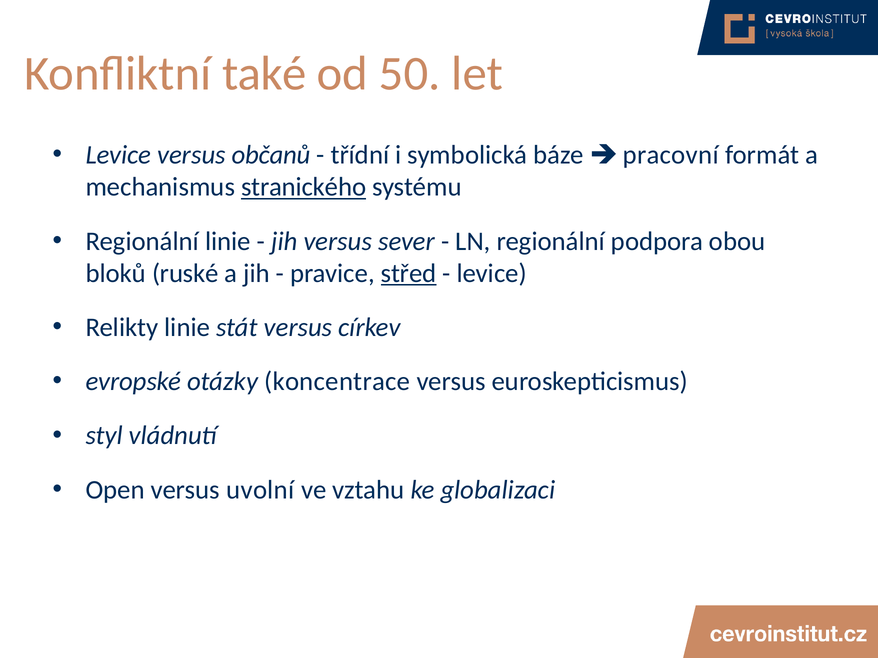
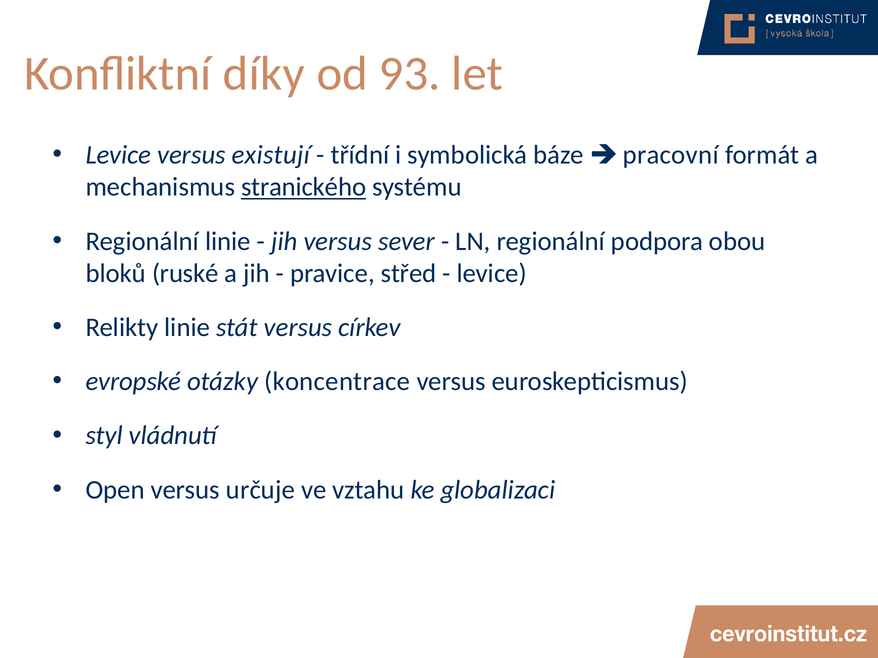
také: také -> díky
50: 50 -> 93
občanů: občanů -> existují
střed underline: present -> none
uvolní: uvolní -> určuje
